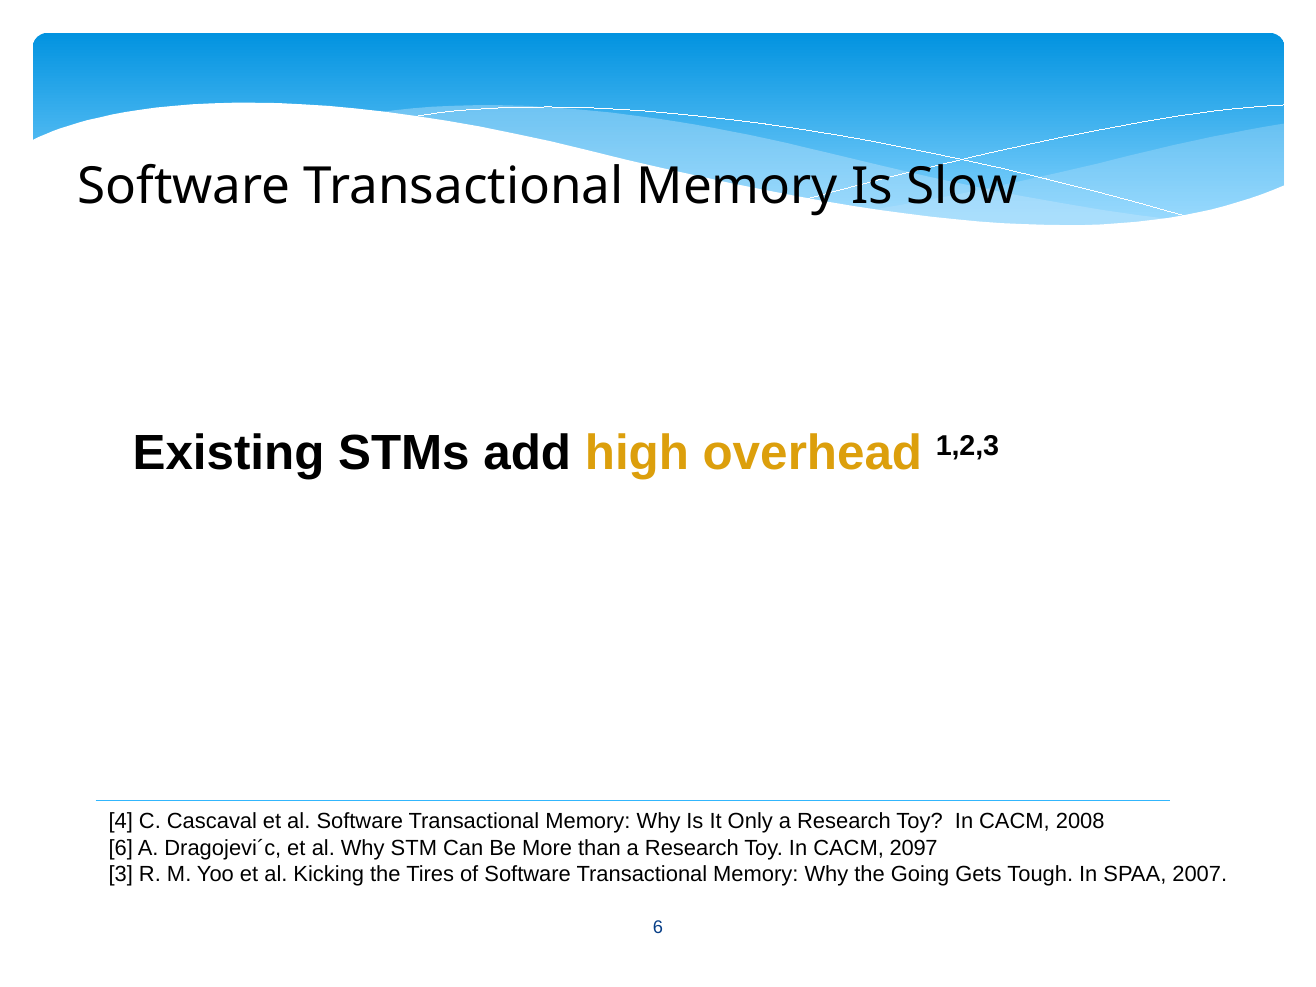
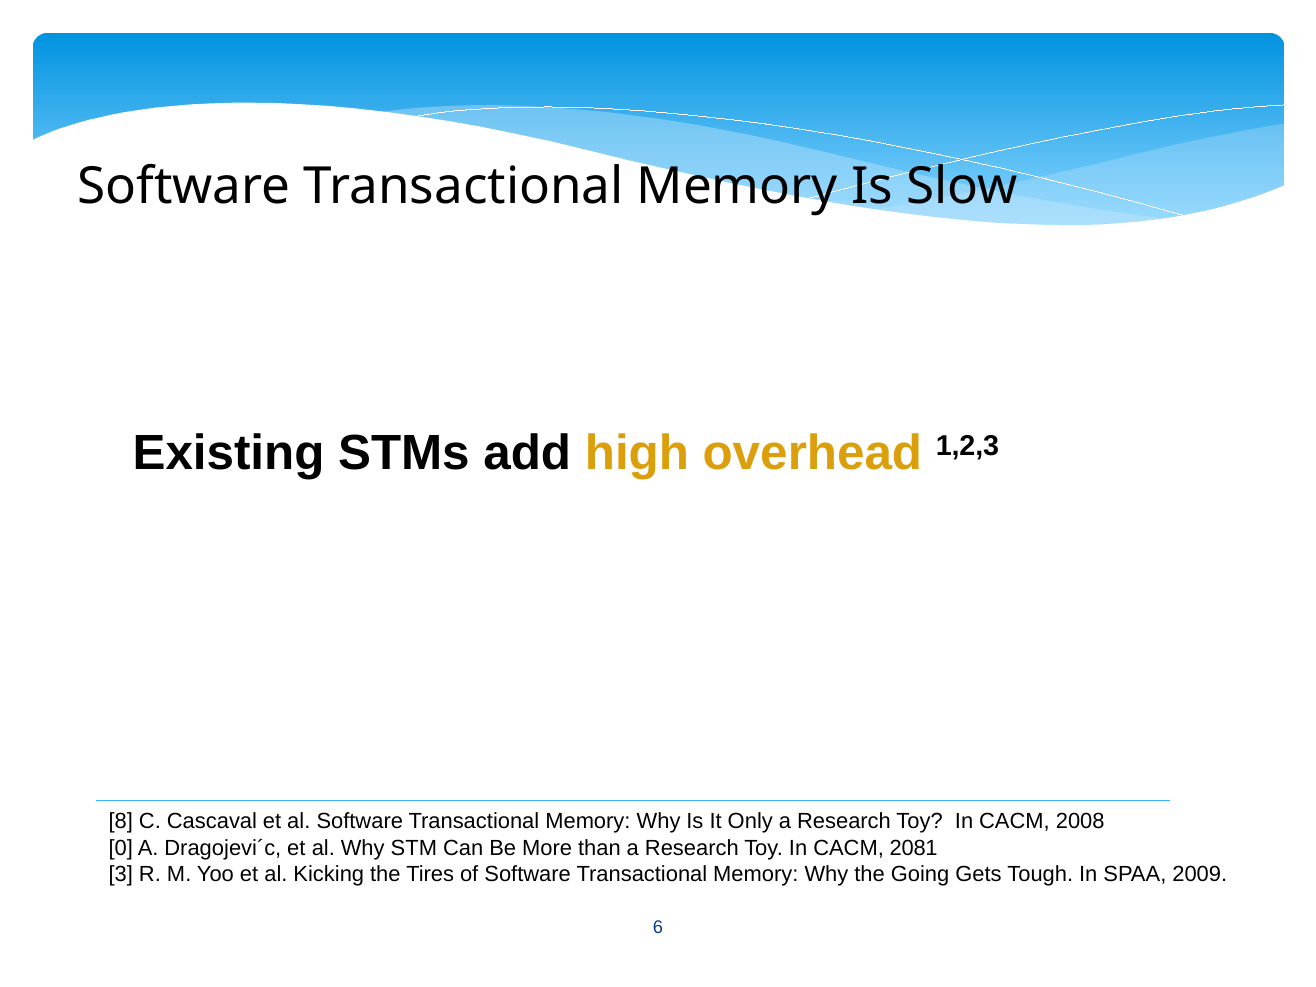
4: 4 -> 8
6 at (121, 848): 6 -> 0
2097: 2097 -> 2081
2007: 2007 -> 2009
